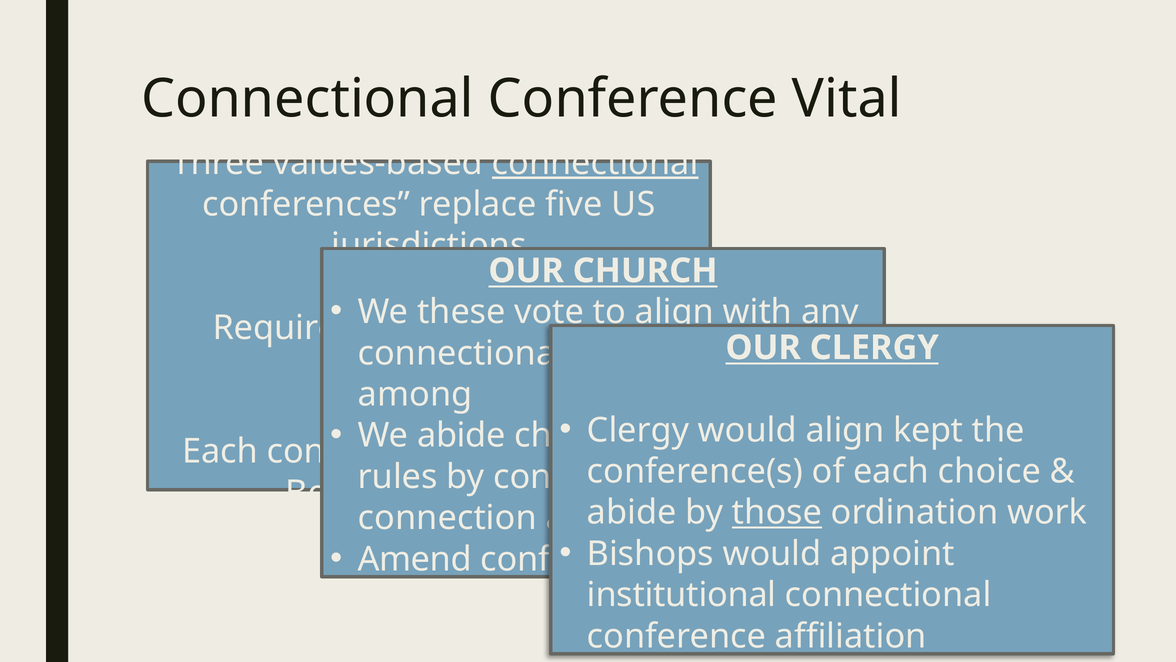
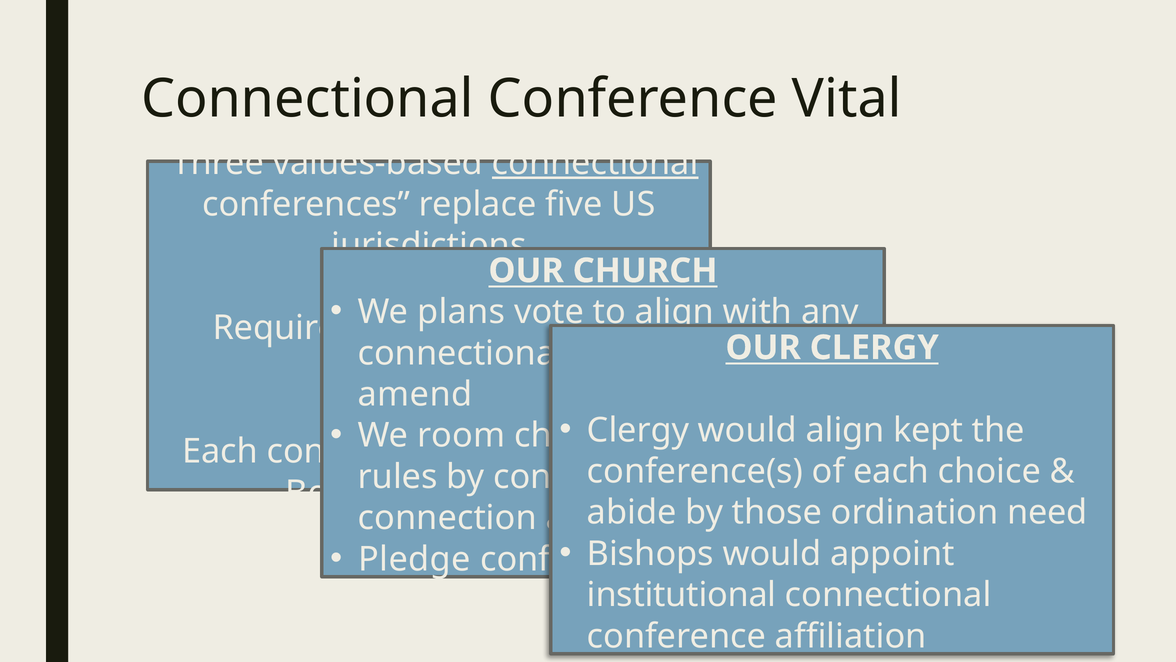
these: these -> plans
among: among -> amend
abide at (461, 435): abide -> room
those underline: present -> none
work: work -> need
Amend: Amend -> Pledge
